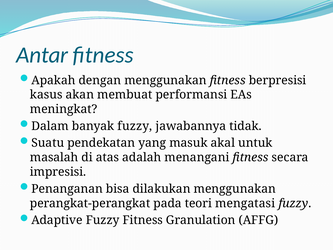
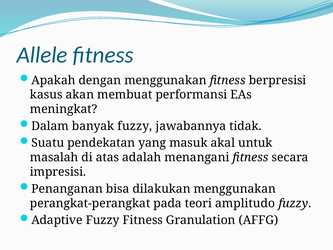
Antar: Antar -> Allele
mengatasi: mengatasi -> amplitudo
